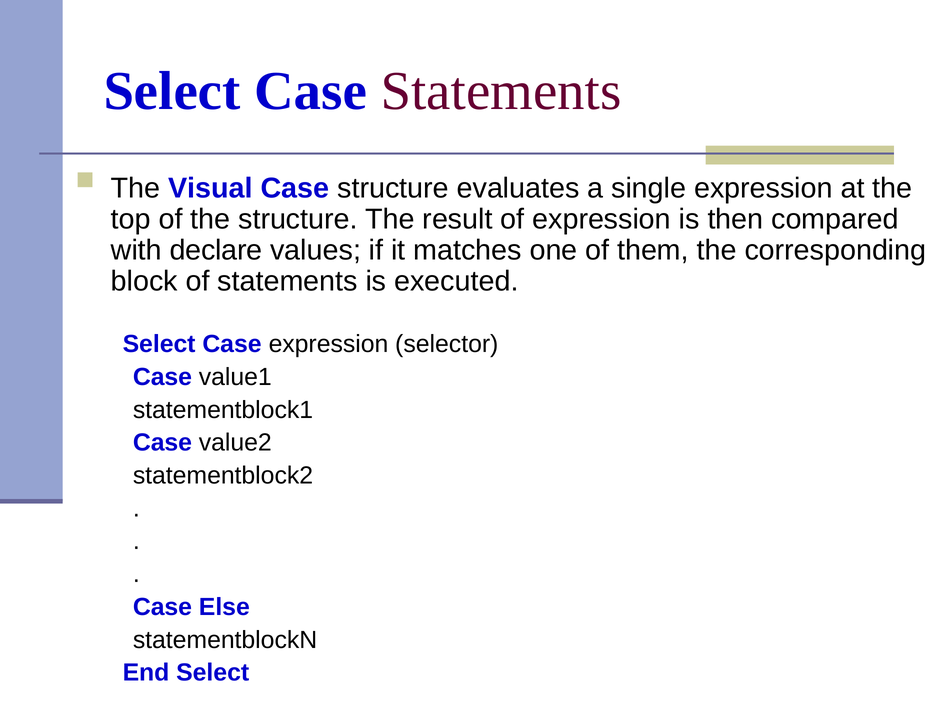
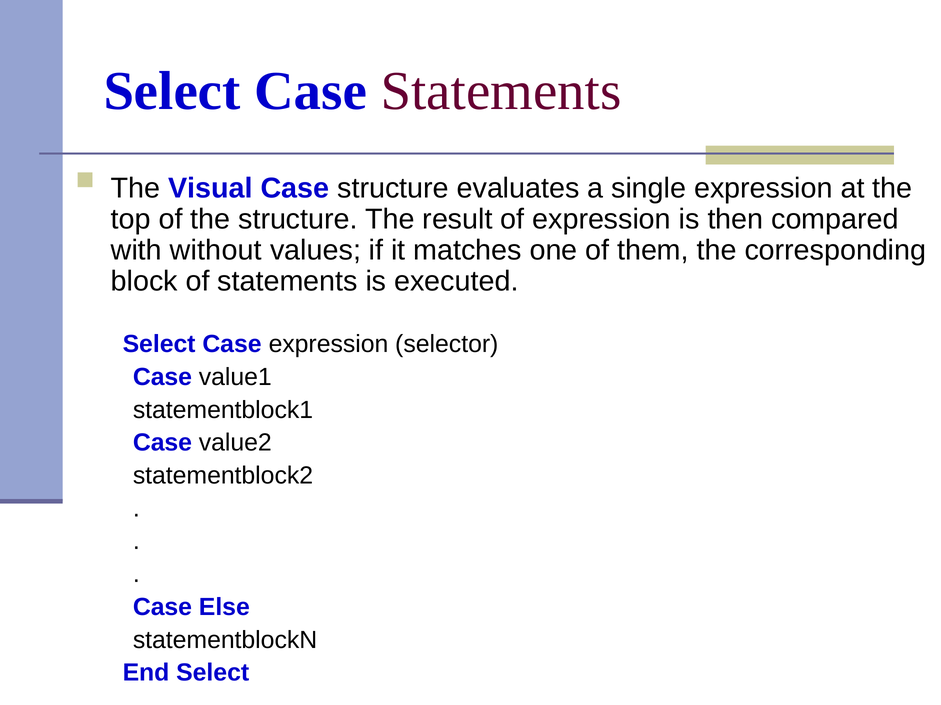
declare: declare -> without
